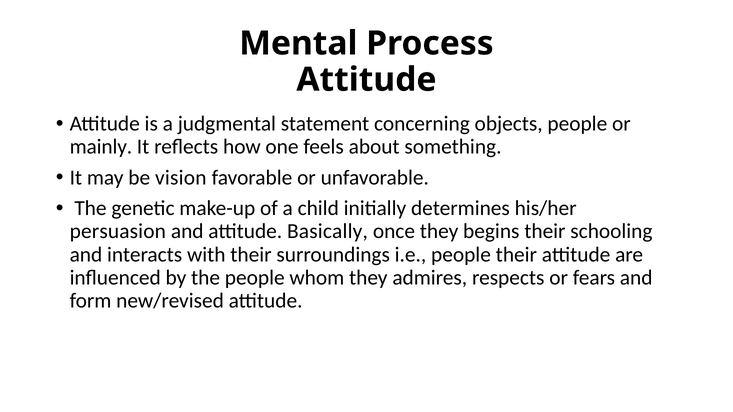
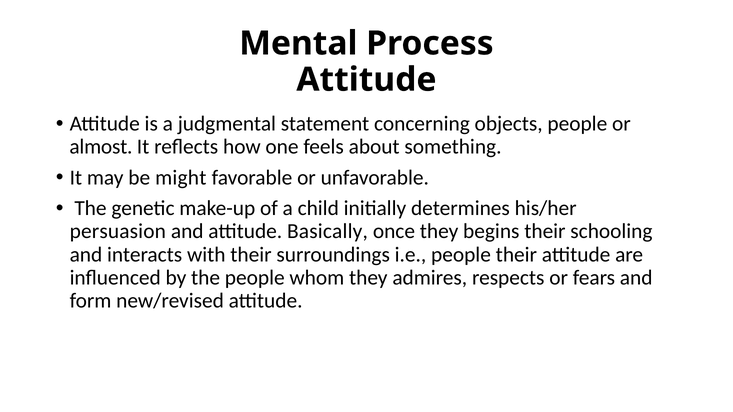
mainly: mainly -> almost
vision: vision -> might
